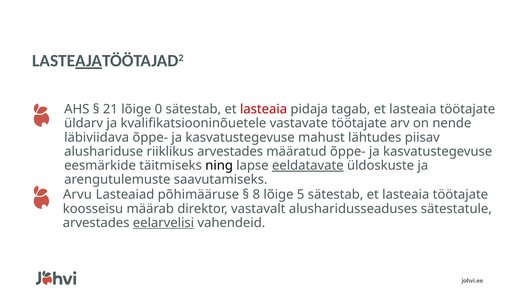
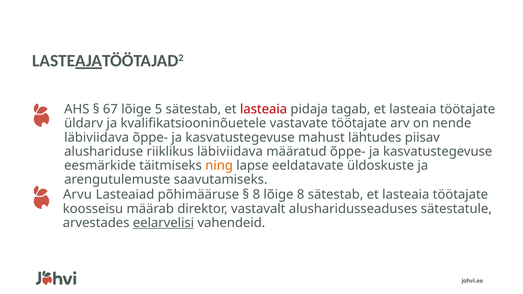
21: 21 -> 67
0: 0 -> 5
riiklikus arvestades: arvestades -> läbiviidava
ning colour: black -> orange
eeldatavate underline: present -> none
lõige 5: 5 -> 8
